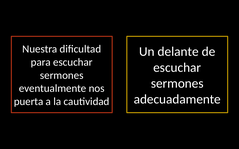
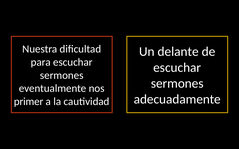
puerta: puerta -> primer
